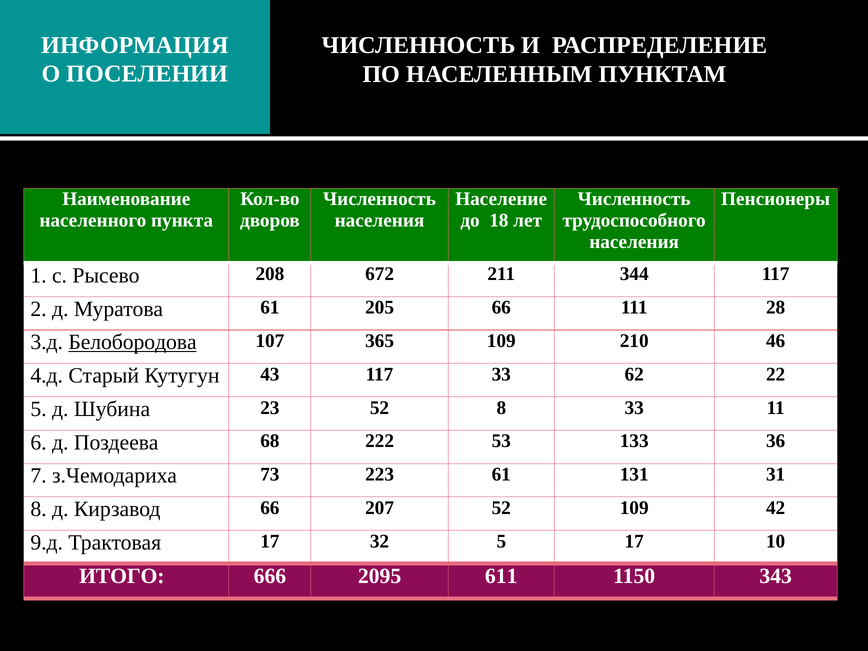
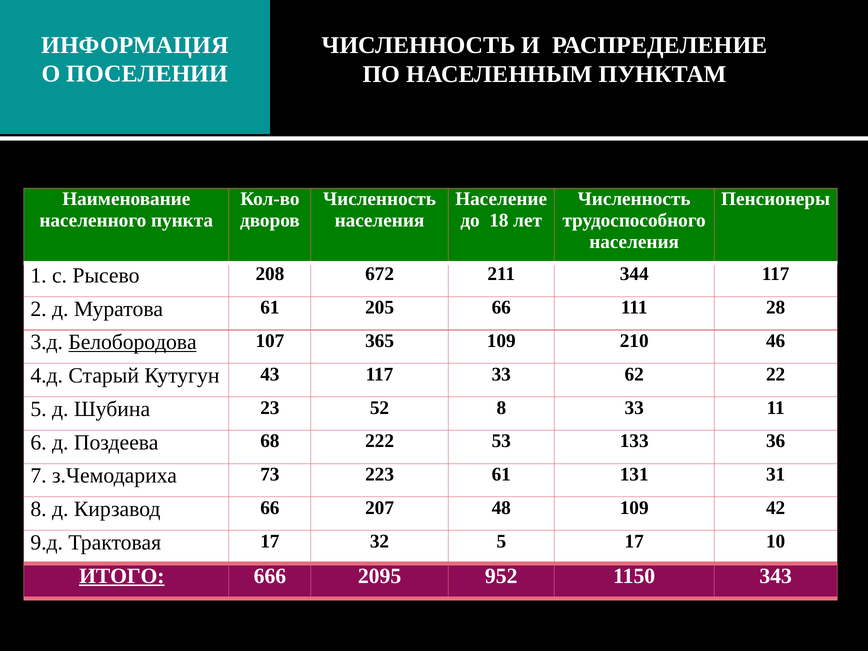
207 52: 52 -> 48
ИТОГО underline: none -> present
611: 611 -> 952
